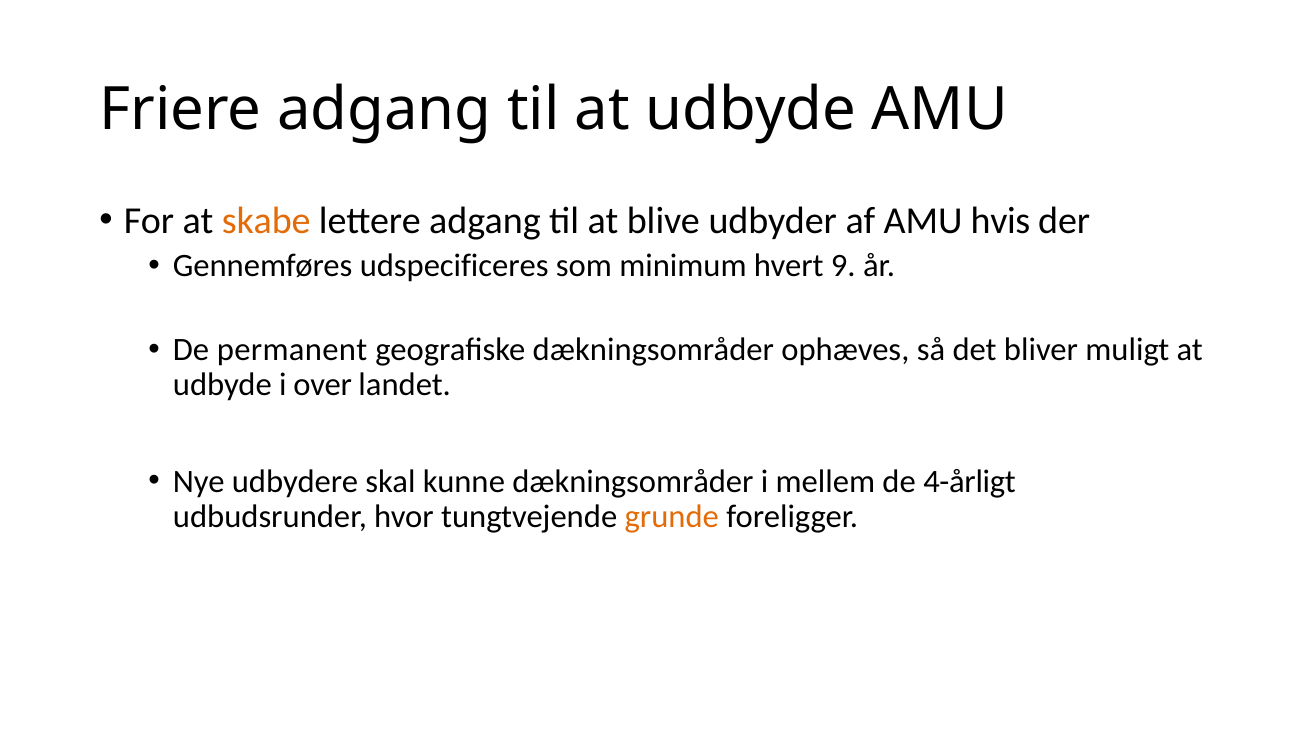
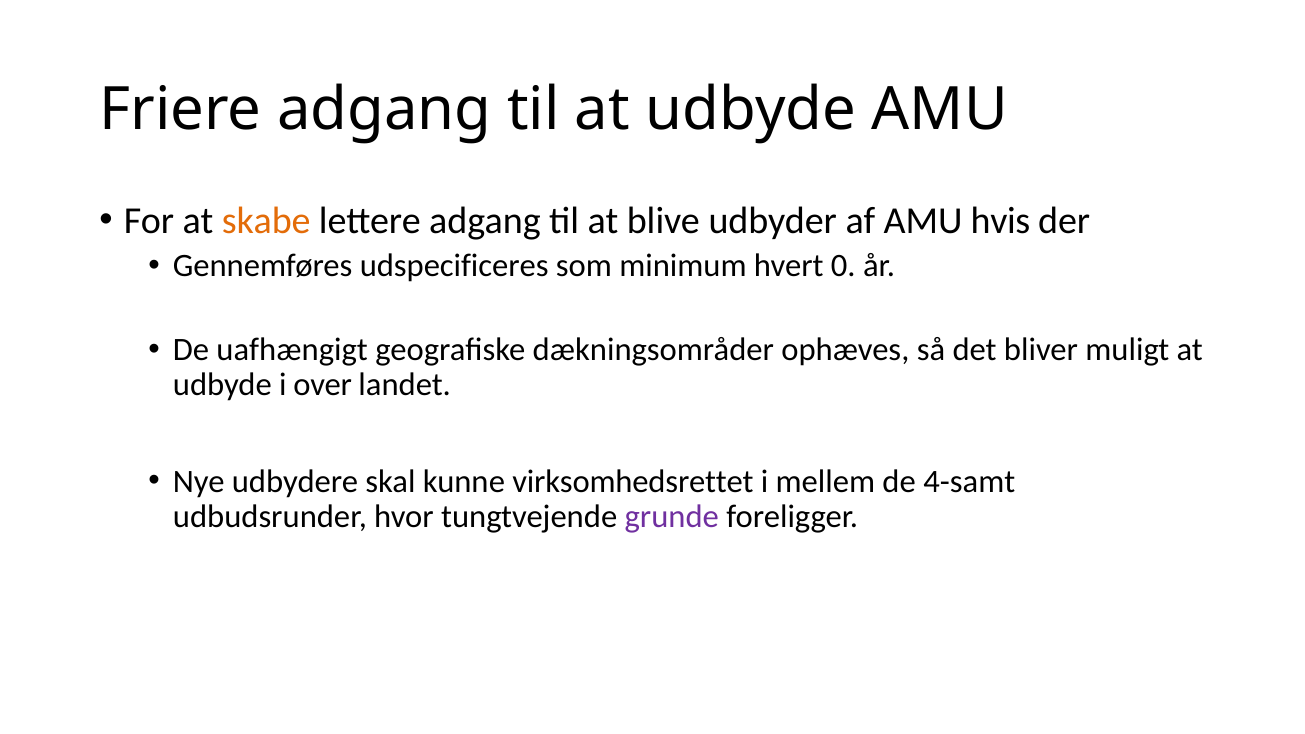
9: 9 -> 0
permanent: permanent -> uafhængigt
kunne dækningsområder: dækningsområder -> virksomhedsrettet
4-årligt: 4-årligt -> 4-samt
grunde colour: orange -> purple
